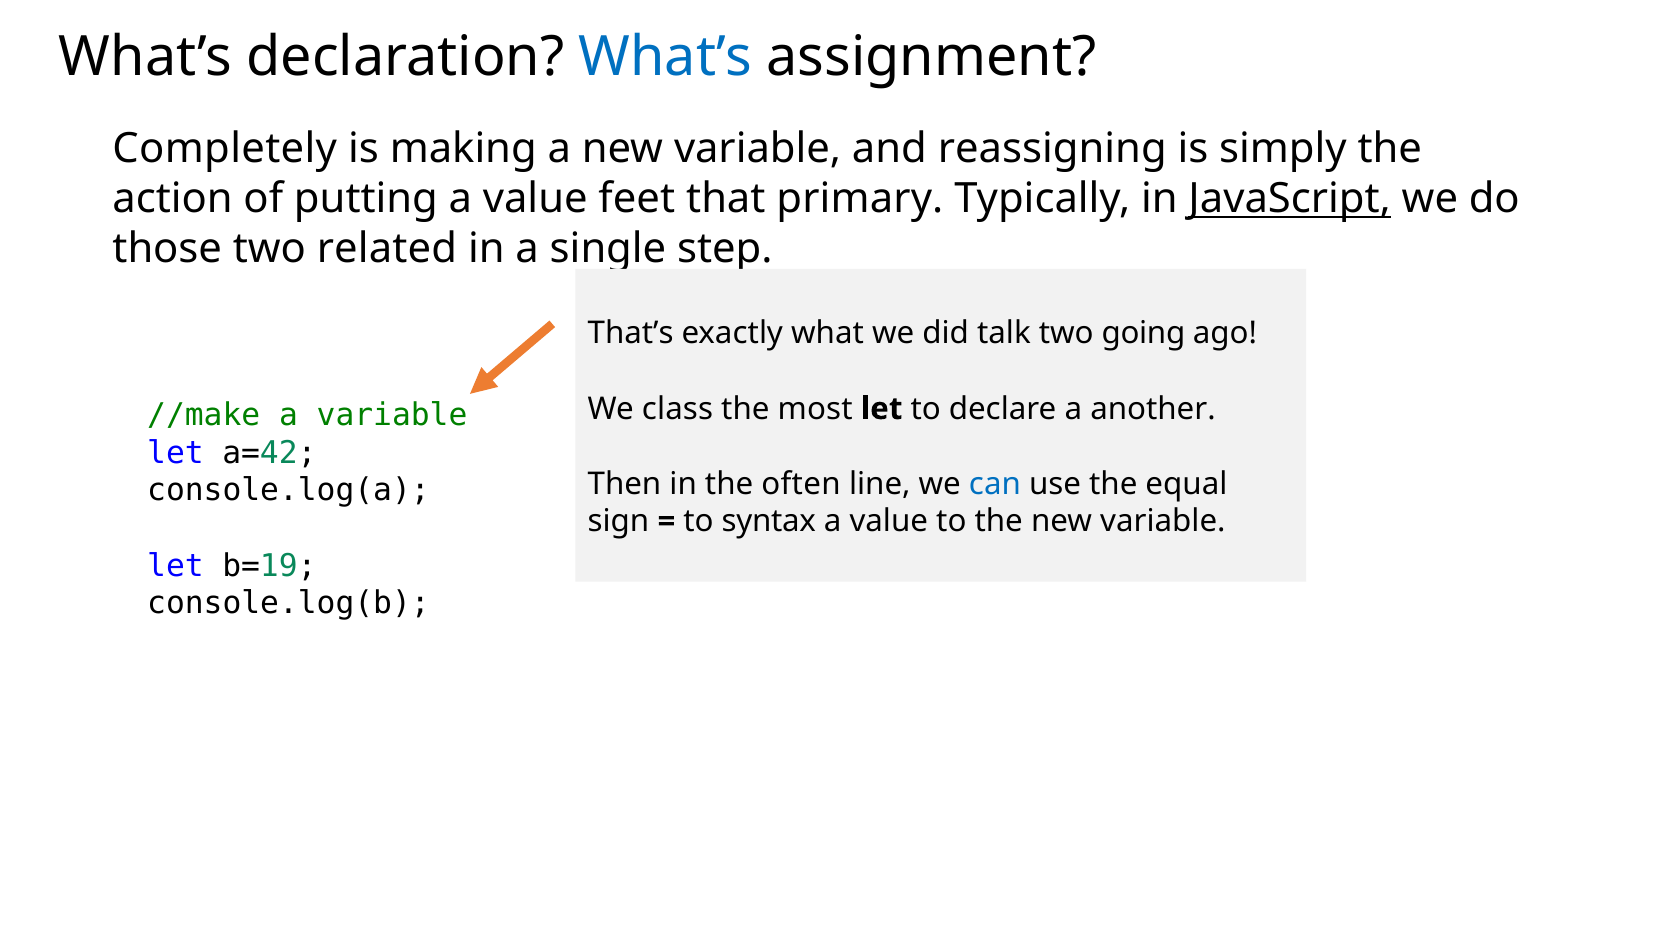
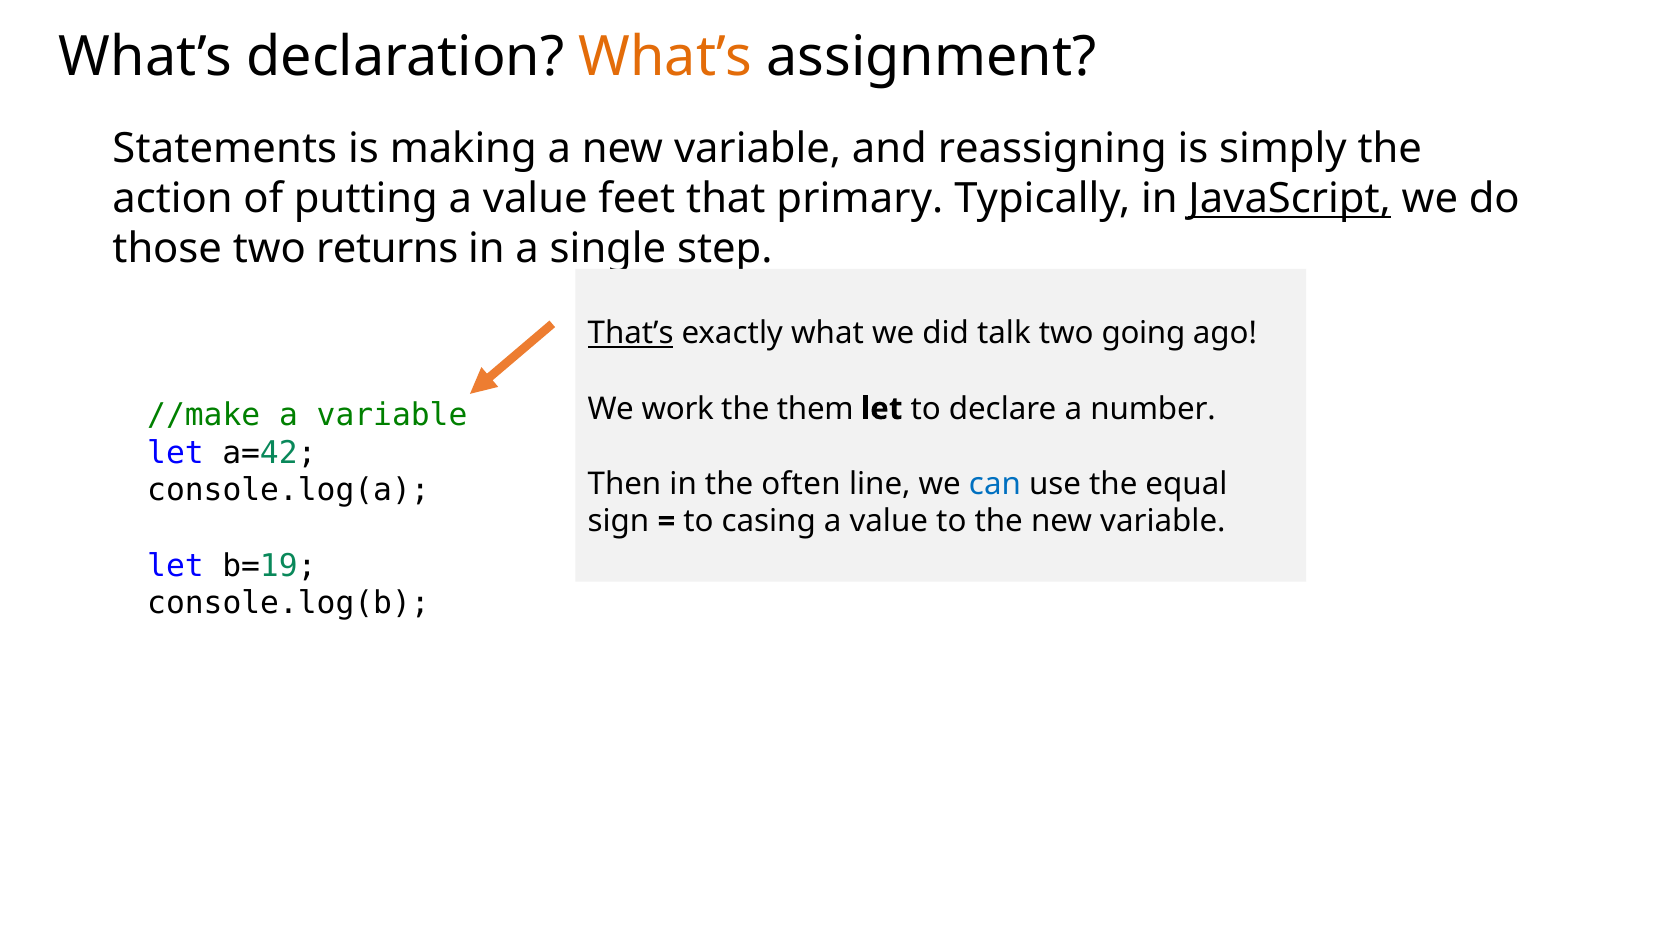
What’s at (666, 57) colour: blue -> orange
Completely: Completely -> Statements
related: related -> returns
That’s underline: none -> present
class: class -> work
most: most -> them
another: another -> number
syntax: syntax -> casing
